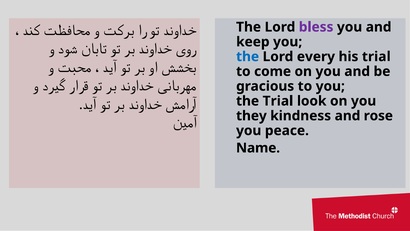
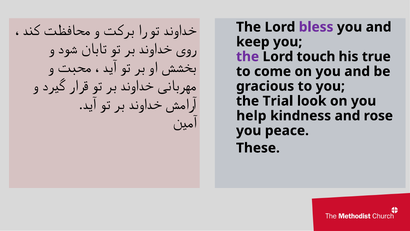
the at (248, 57) colour: blue -> purple
every: every -> touch
his trial: trial -> true
they: they -> help
Name: Name -> These
